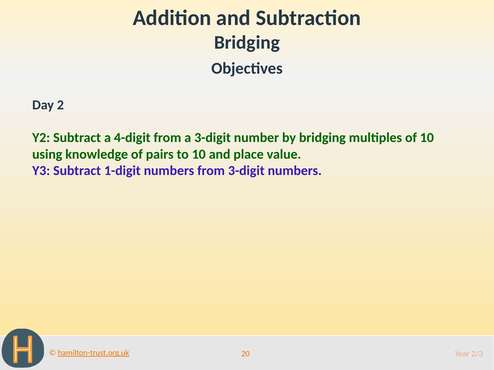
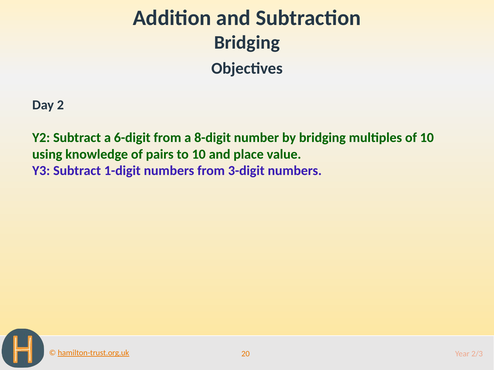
4-digit: 4-digit -> 6-digit
a 3-digit: 3-digit -> 8-digit
